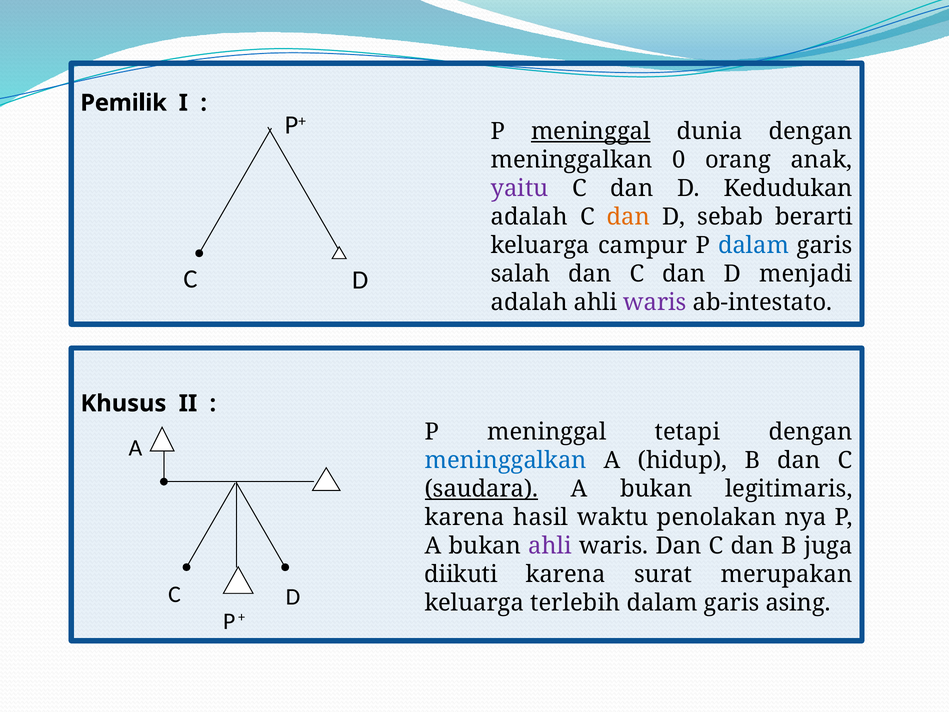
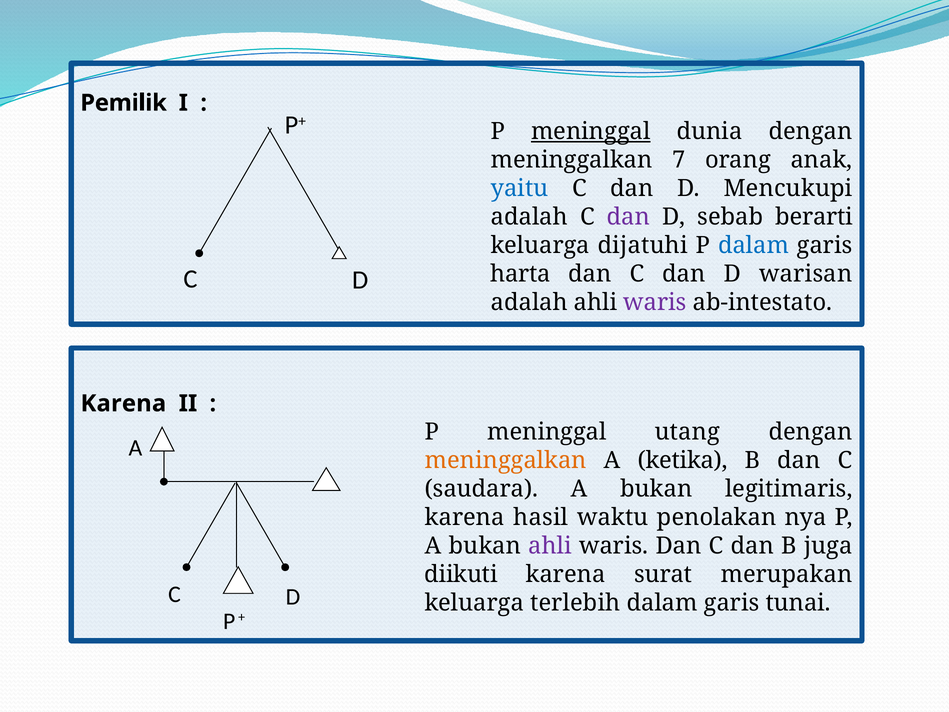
0: 0 -> 7
yaitu colour: purple -> blue
Kedudukan: Kedudukan -> Mencukupi
dan at (629, 217) colour: orange -> purple
campur: campur -> dijatuhi
salah: salah -> harta
menjadi: menjadi -> warisan
Khusus at (123, 403): Khusus -> Karena
tetapi: tetapi -> utang
meninggalkan at (506, 460) colour: blue -> orange
hidup: hidup -> ketika
saudara underline: present -> none
asing: asing -> tunai
